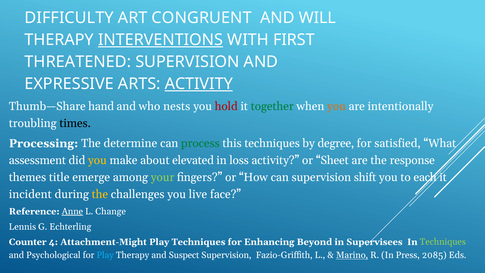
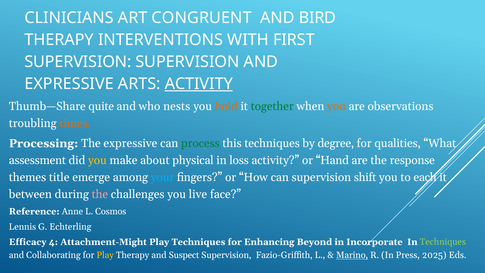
DIFFICULTY: DIFFICULTY -> CLINICIANS
WILL: WILL -> BIRD
INTERVENTIONS underline: present -> none
THREATENED at (78, 62): THREATENED -> SUPERVISION
hand: hand -> quite
hold colour: red -> orange
intentionally: intentionally -> observations
times colour: black -> orange
The determine: determine -> expressive
satisfied: satisfied -> qualities
elevated: elevated -> physical
Sheet: Sheet -> Hand
your colour: light green -> light blue
incident: incident -> between
the at (100, 194) colour: yellow -> pink
Anne underline: present -> none
Change: Change -> Cosmos
Counter: Counter -> Efficacy
Supervisees: Supervisees -> Incorporate
Psychological: Psychological -> Collaborating
Play at (105, 255) colour: light blue -> yellow
2085: 2085 -> 2025
